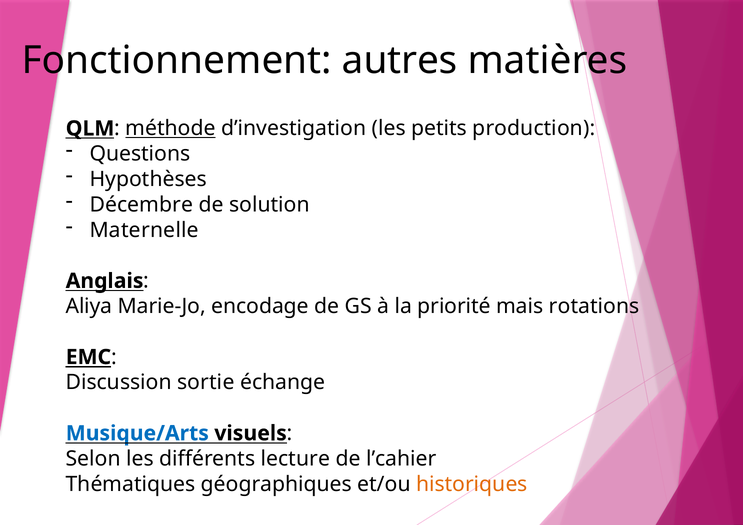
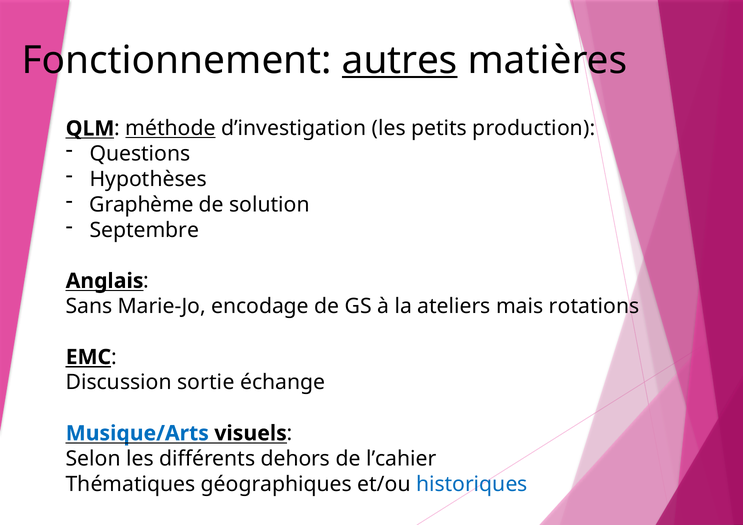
autres underline: none -> present
Décembre: Décembre -> Graphème
Maternelle: Maternelle -> Septembre
Aliya: Aliya -> Sans
priorité: priorité -> ateliers
lecture: lecture -> dehors
historiques colour: orange -> blue
